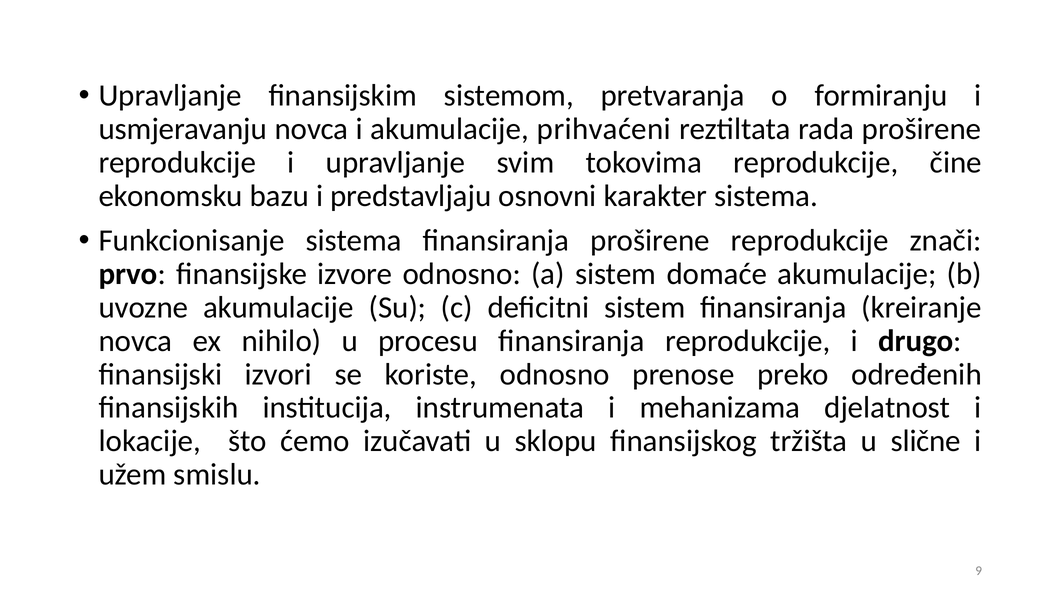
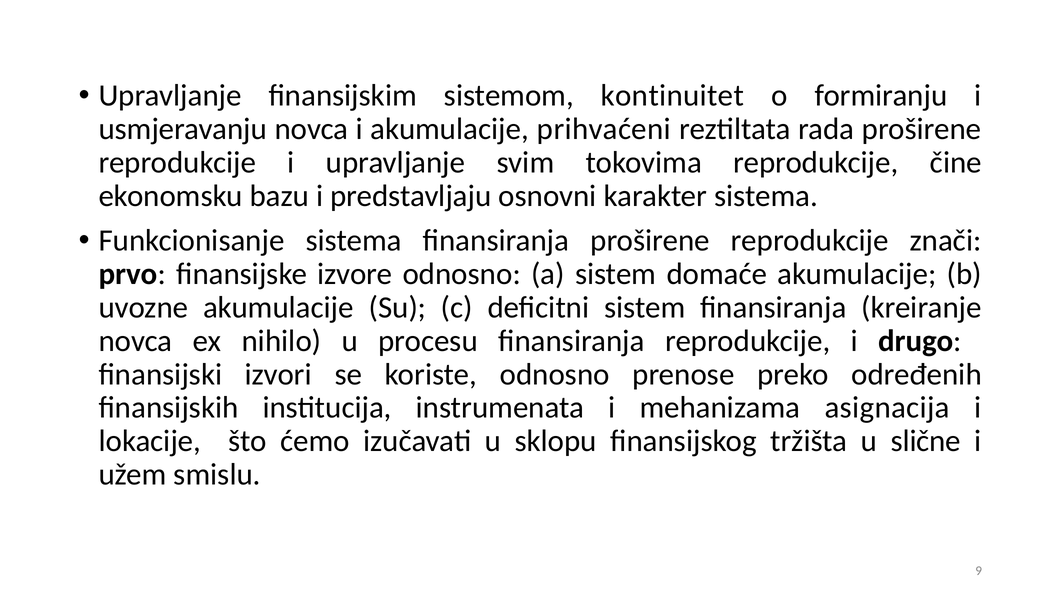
pretvaranja: pretvaranja -> kontinuitet
djelatnost: djelatnost -> asignacija
